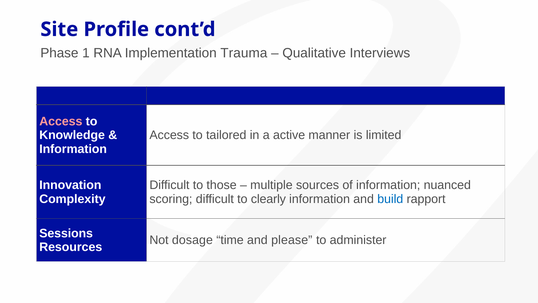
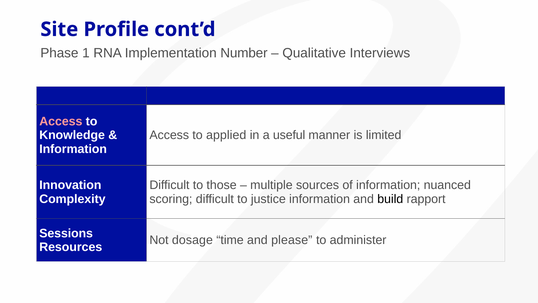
Trauma: Trauma -> Number
tailored: tailored -> applied
active: active -> useful
clearly: clearly -> justice
build colour: blue -> black
